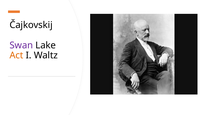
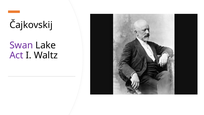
Act colour: orange -> purple
